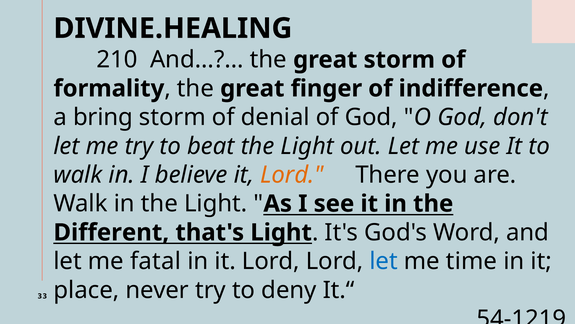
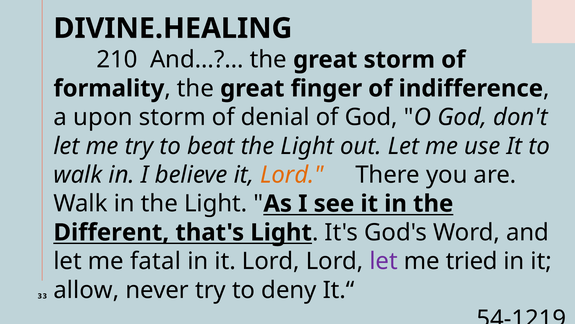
bring: bring -> upon
let at (384, 261) colour: blue -> purple
time: time -> tried
place: place -> allow
